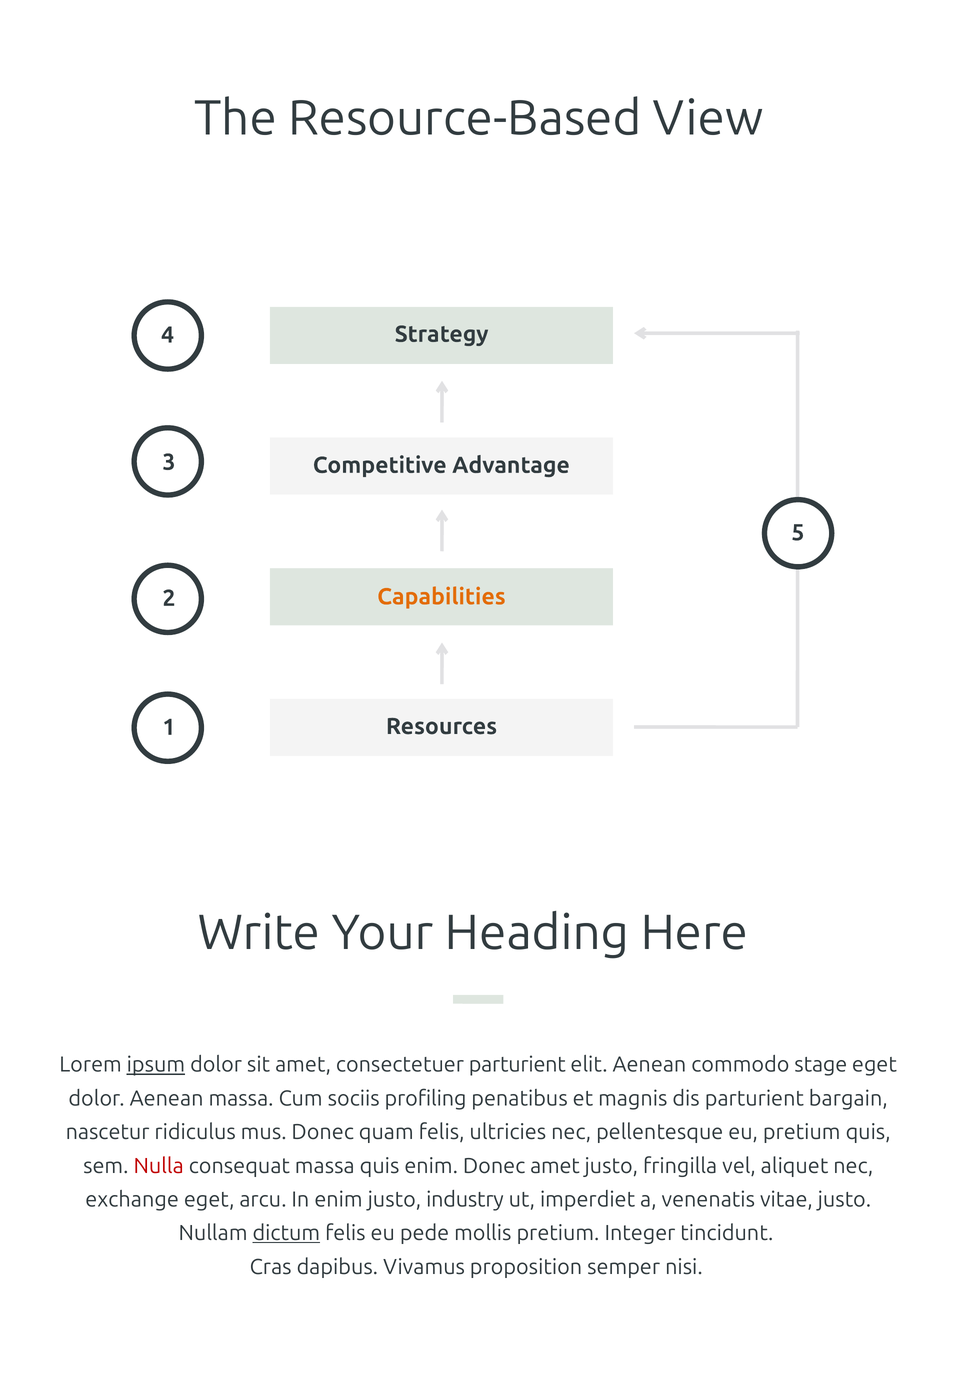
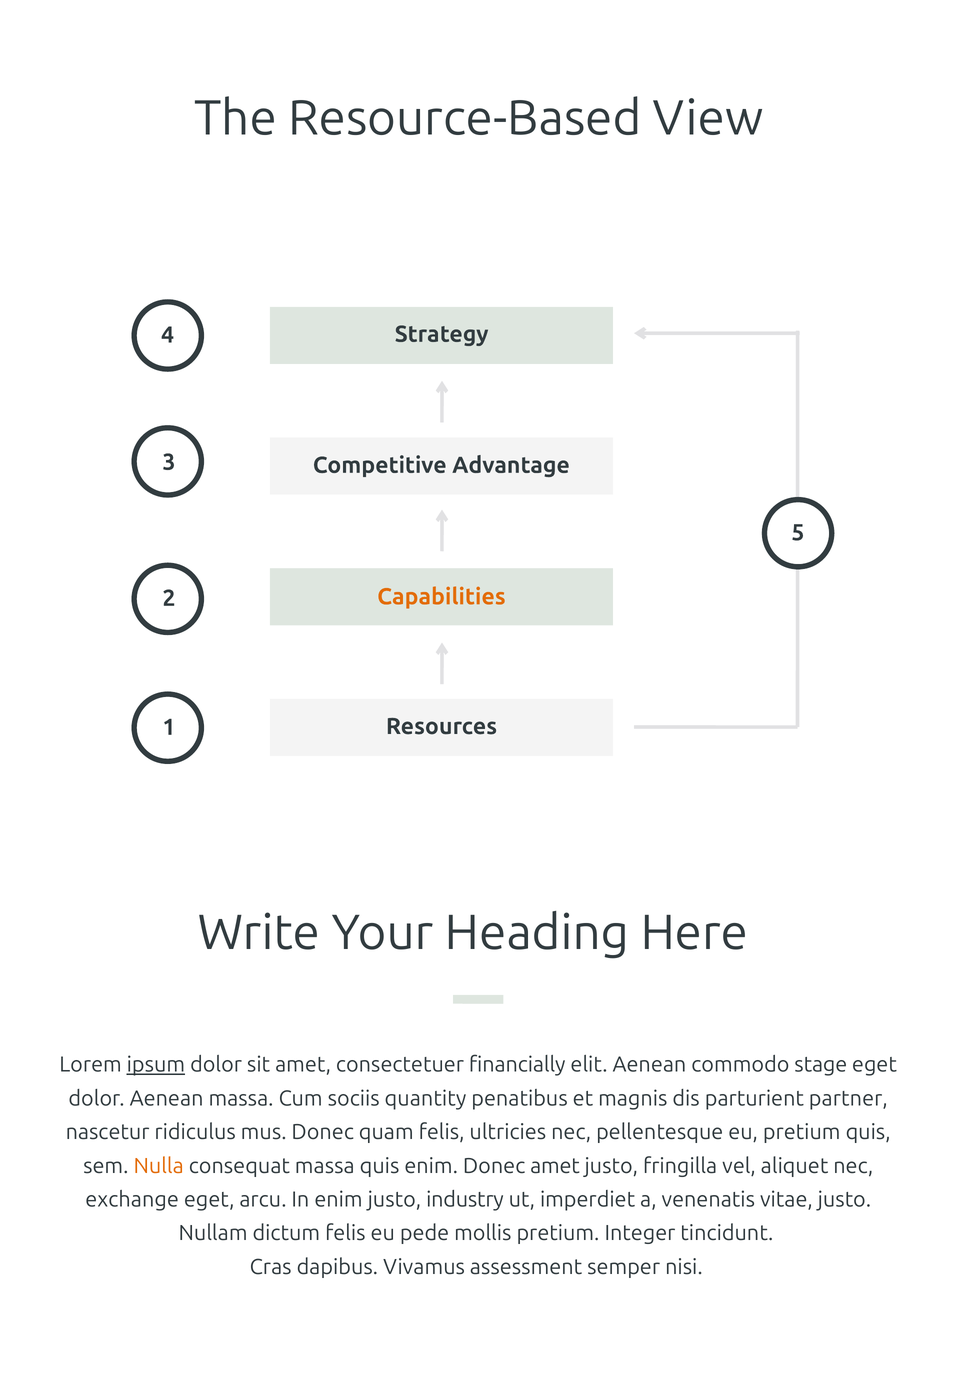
consectetuer parturient: parturient -> financially
profiling: profiling -> quantity
bargain: bargain -> partner
Nulla colour: red -> orange
dictum underline: present -> none
proposition: proposition -> assessment
